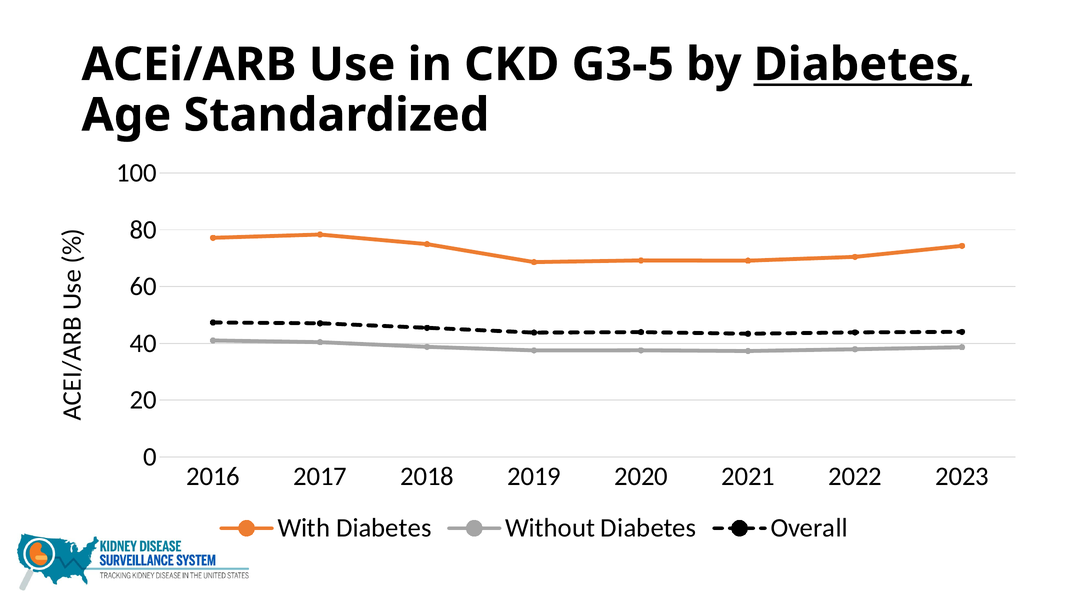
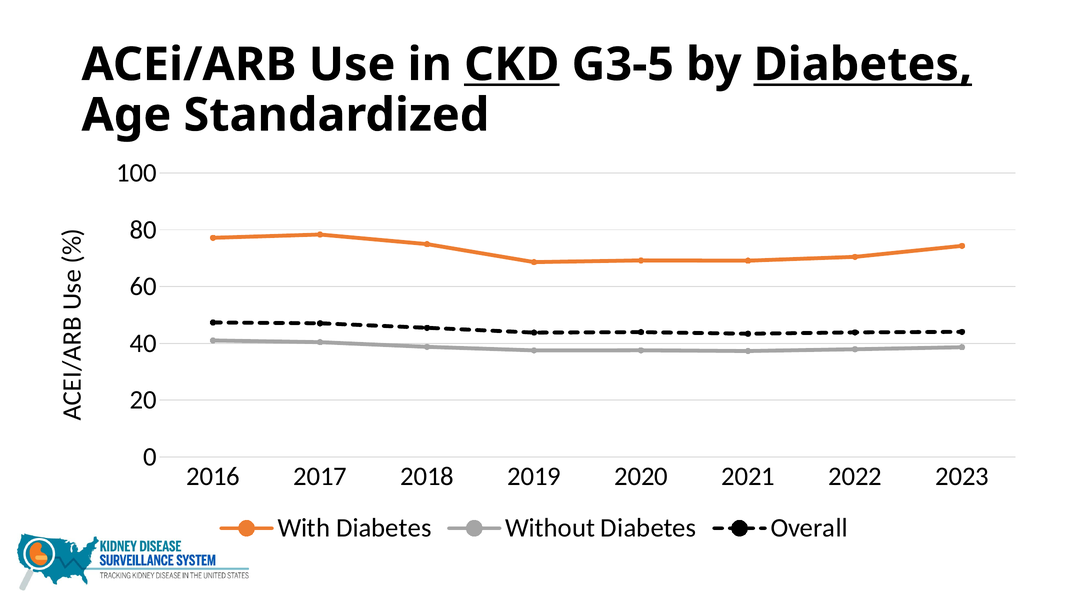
CKD underline: none -> present
